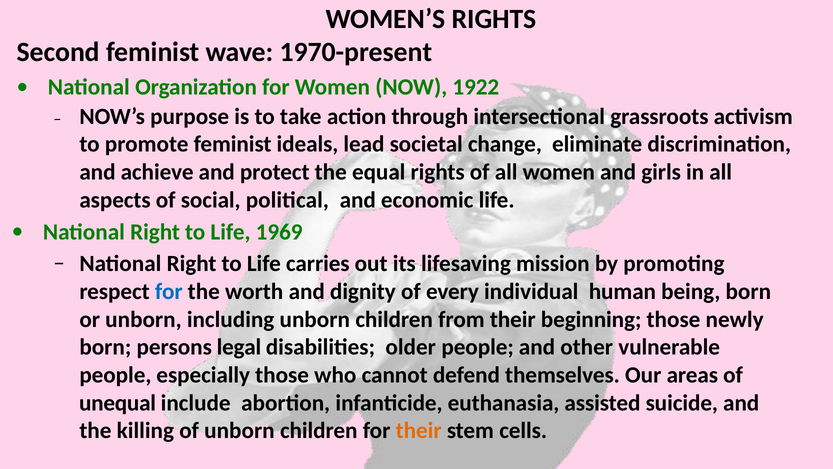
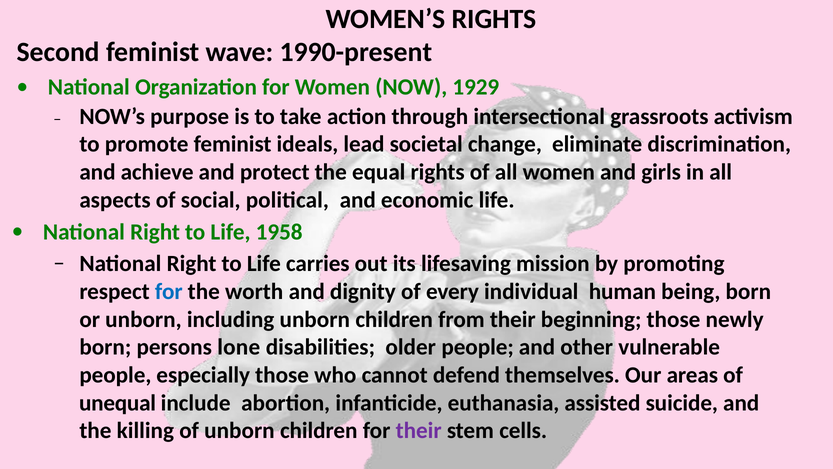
1970-present: 1970-present -> 1990-present
1922: 1922 -> 1929
1969: 1969 -> 1958
legal: legal -> lone
their at (419, 430) colour: orange -> purple
